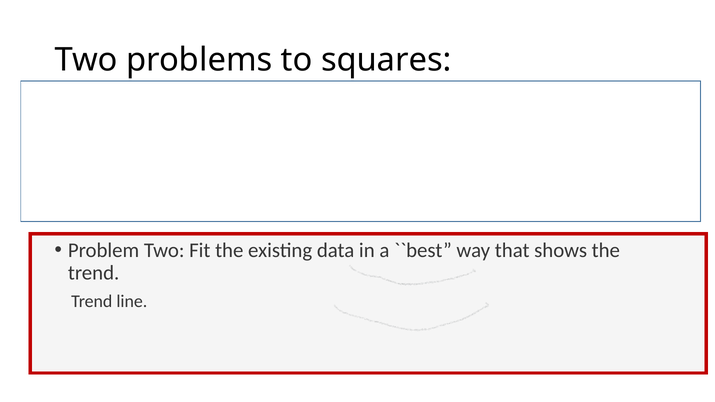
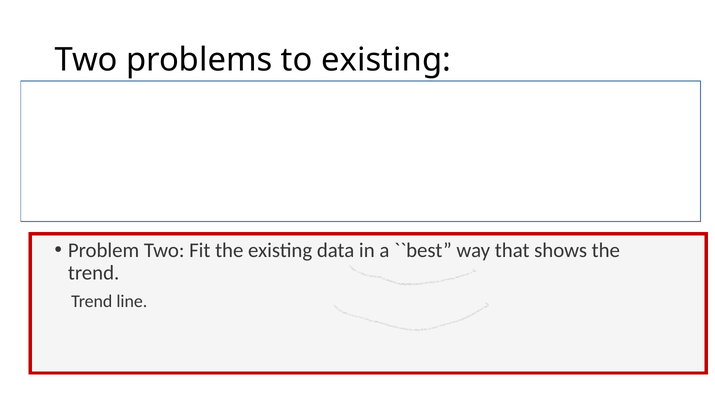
to squares: squares -> existing
